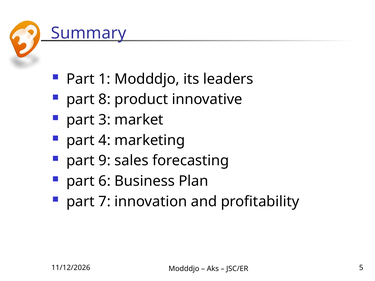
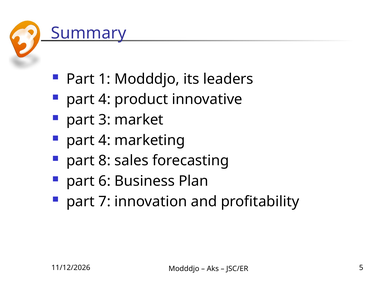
8 at (105, 99): 8 -> 4
9: 9 -> 8
